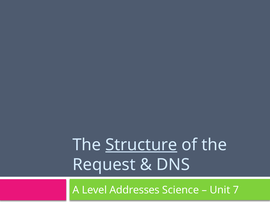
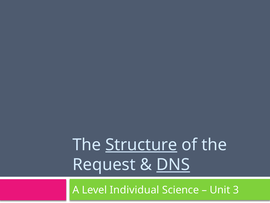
DNS underline: none -> present
Addresses: Addresses -> Individual
7: 7 -> 3
